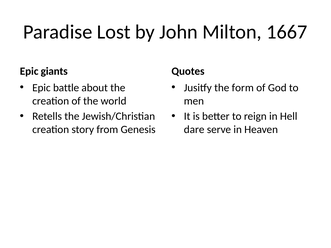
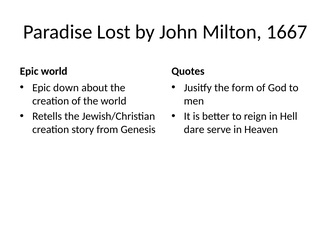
Epic giants: giants -> world
battle: battle -> down
